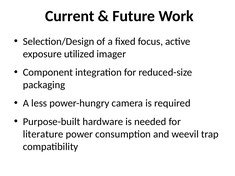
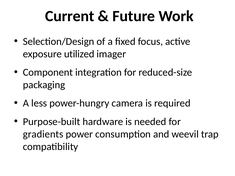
literature: literature -> gradients
